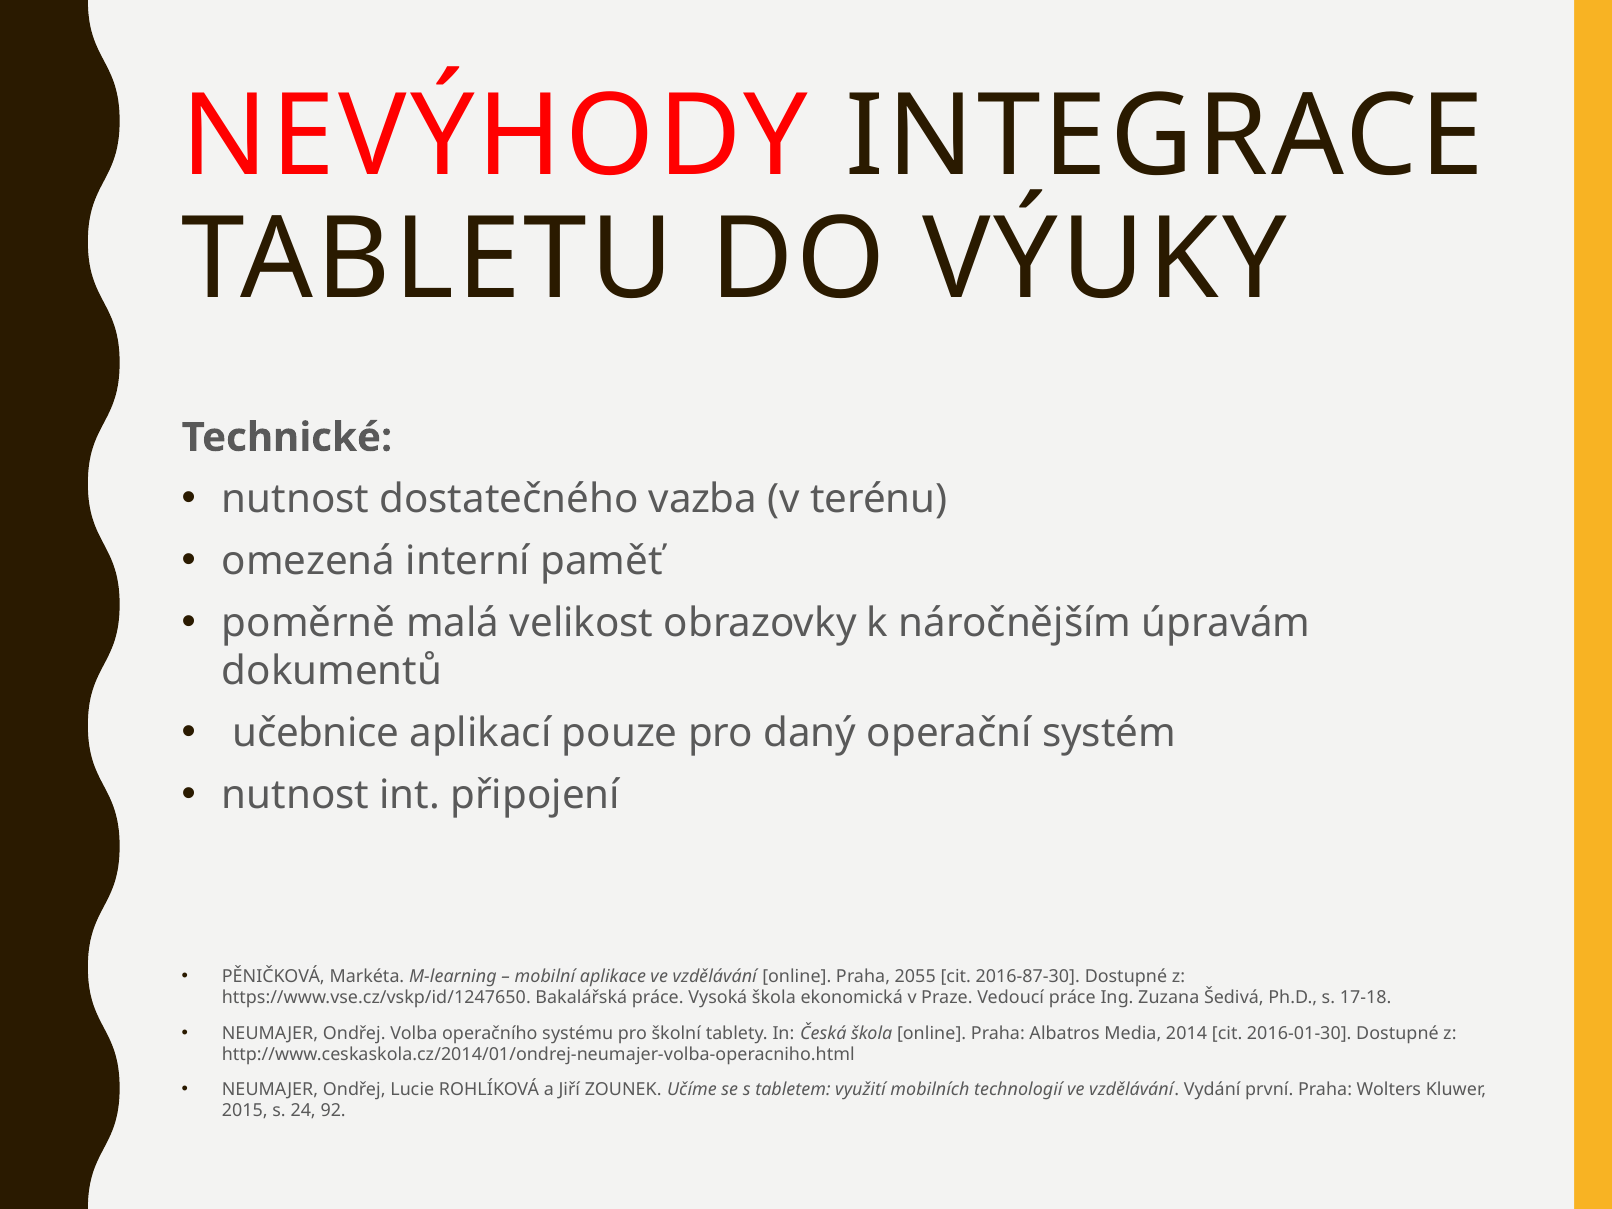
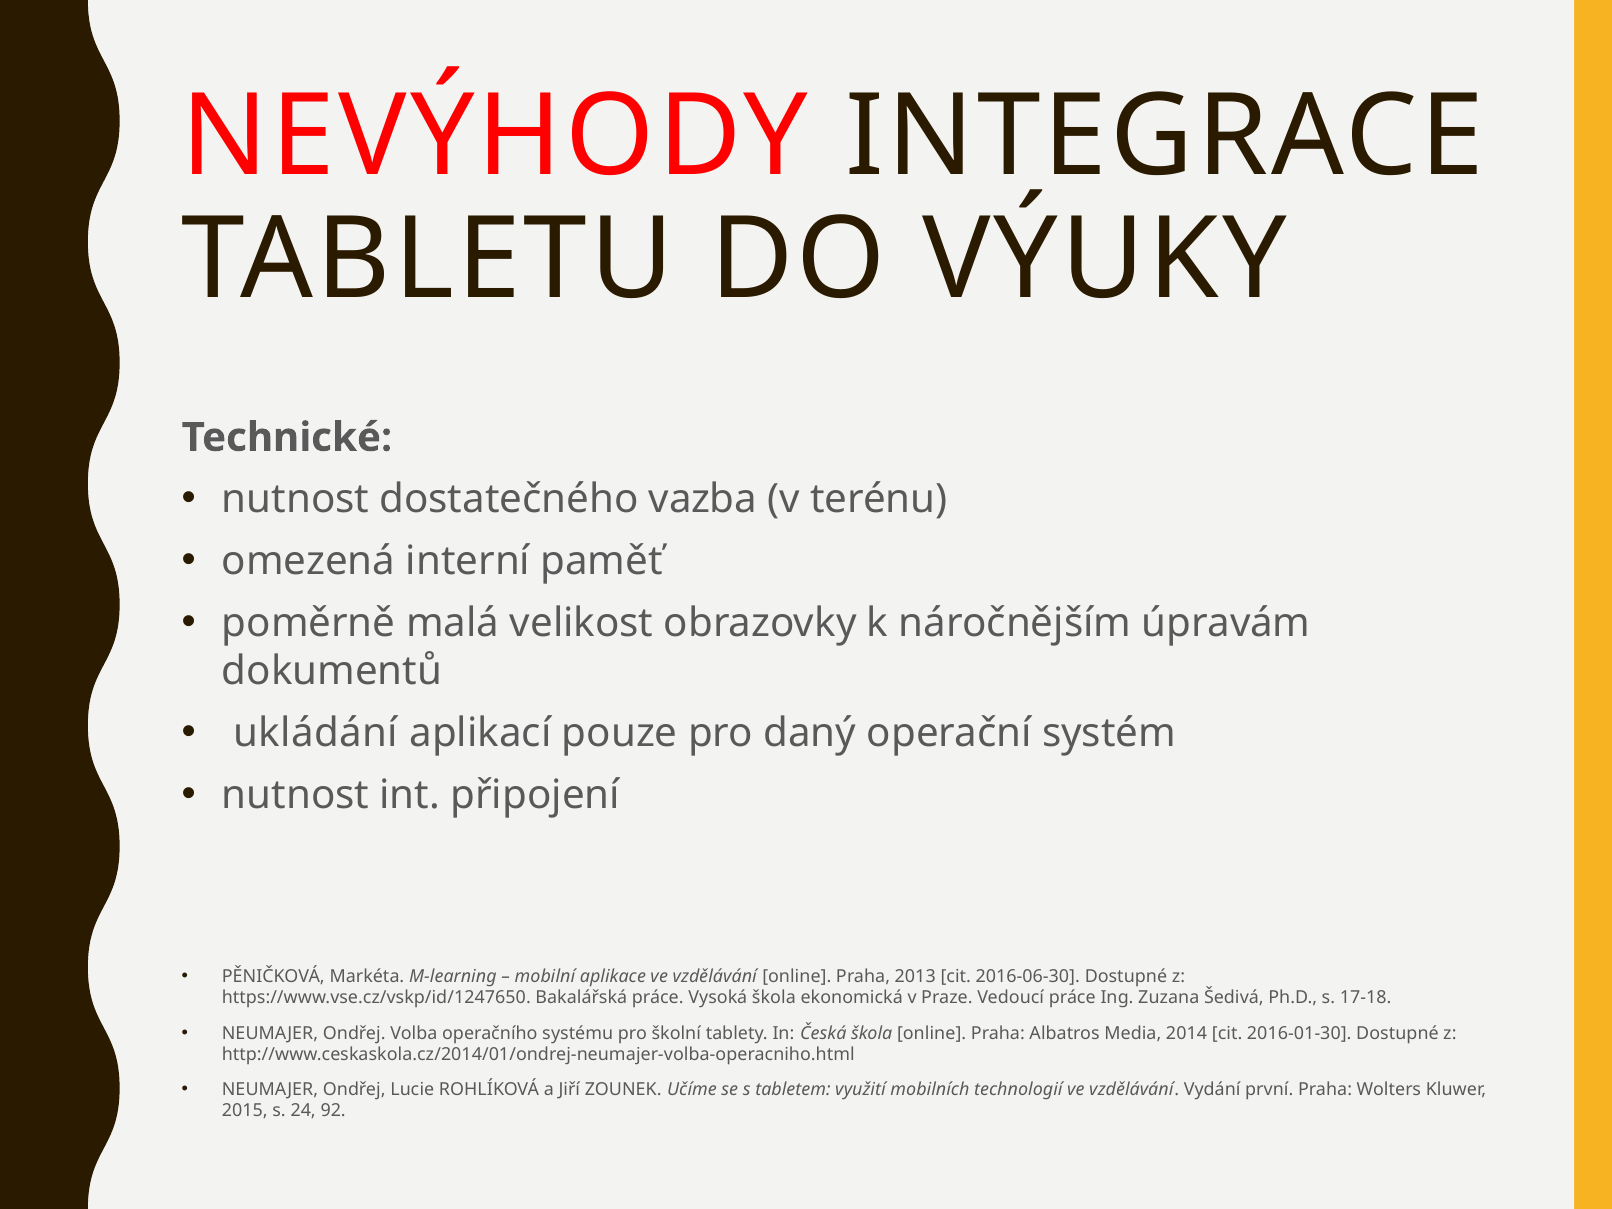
učebnice: učebnice -> ukládání
2055: 2055 -> 2013
2016-87-30: 2016-87-30 -> 2016-06-30
